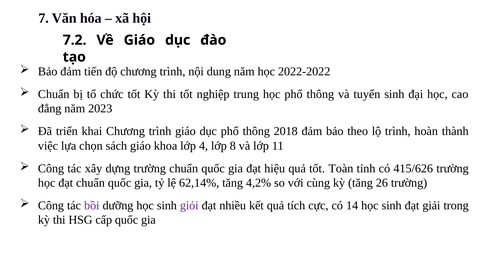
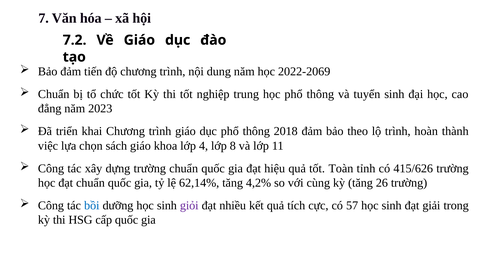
2022-2022: 2022-2022 -> 2022-2069
bồi colour: purple -> blue
14: 14 -> 57
